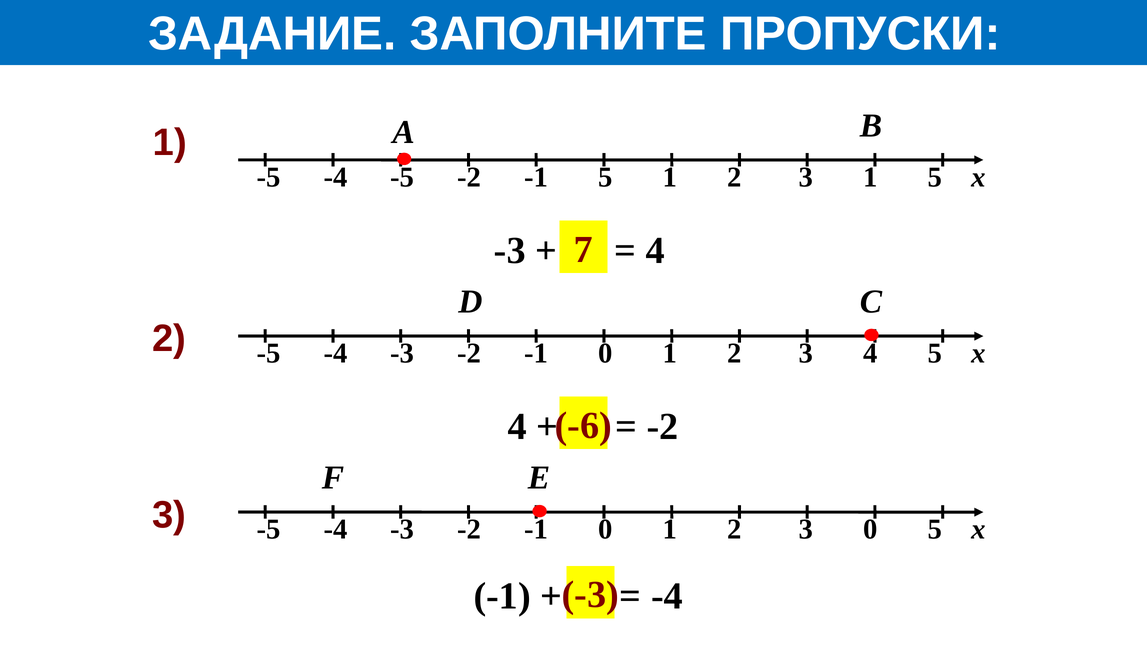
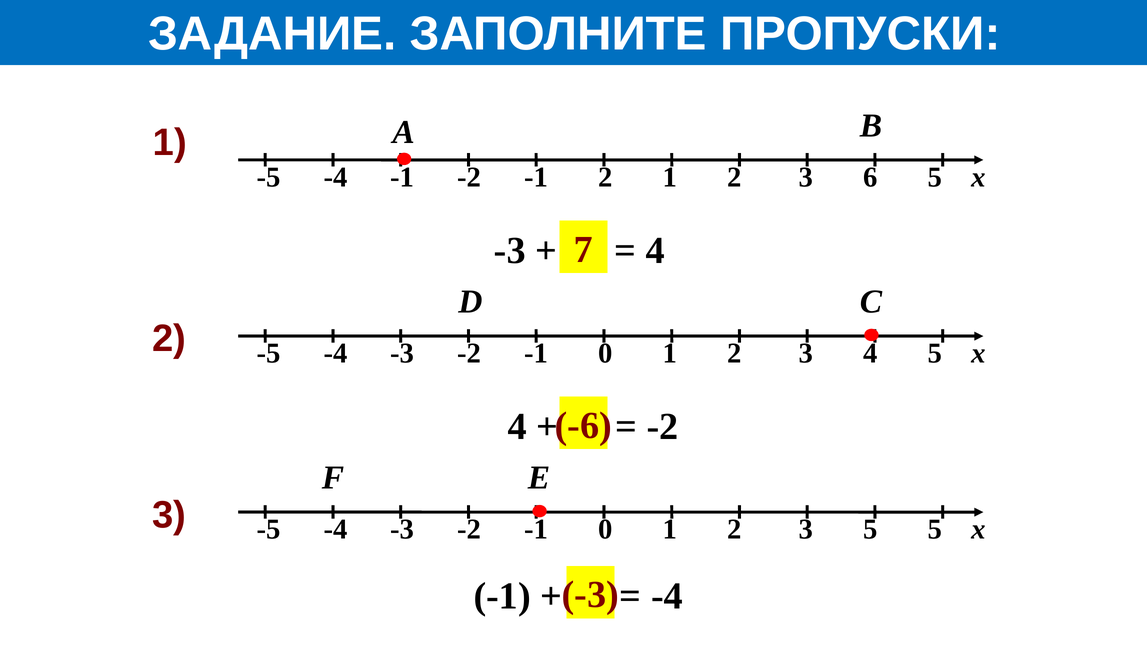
-4 -5: -5 -> -1
-1 5: 5 -> 2
3 1: 1 -> 6
3 0: 0 -> 5
